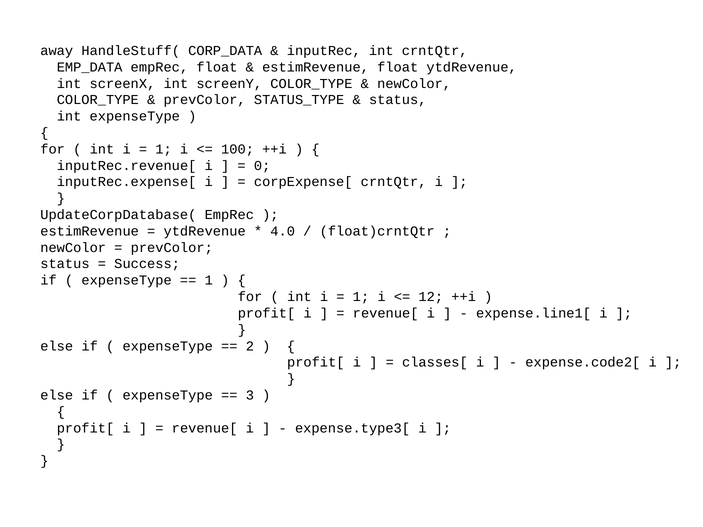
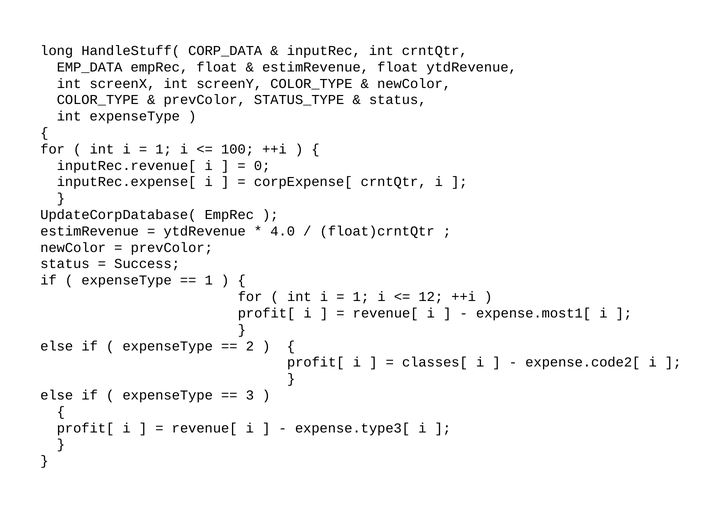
away: away -> long
expense.line1[: expense.line1[ -> expense.most1[
